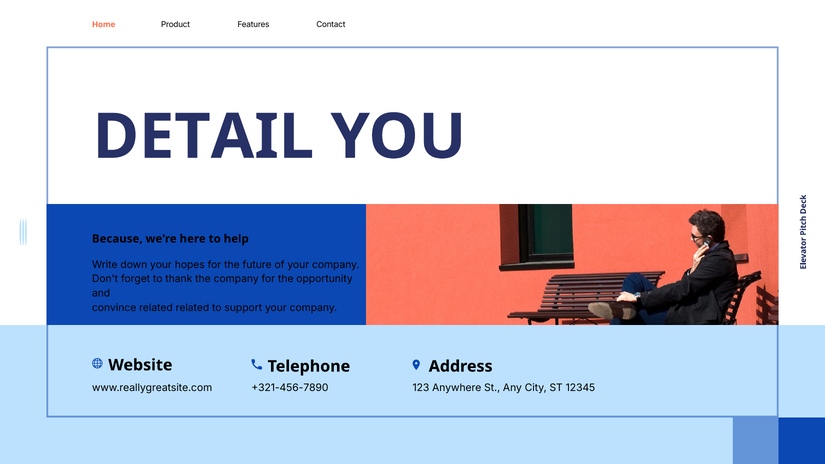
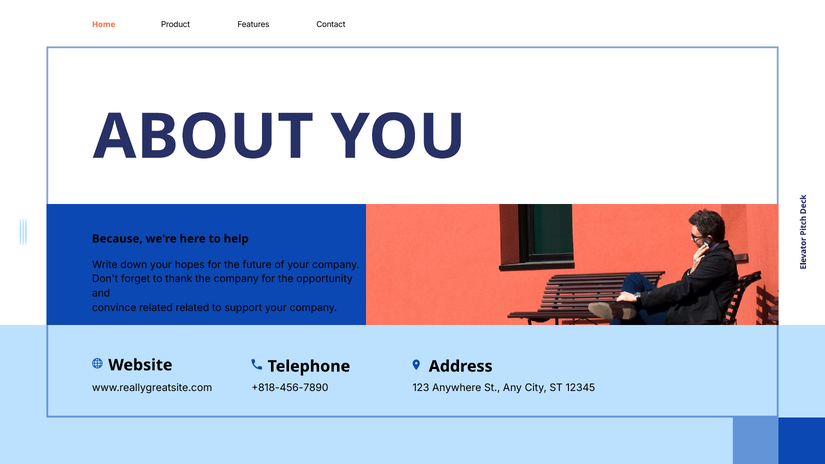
DETAIL: DETAIL -> ABOUT
+321-456-7890: +321-456-7890 -> +818-456-7890
